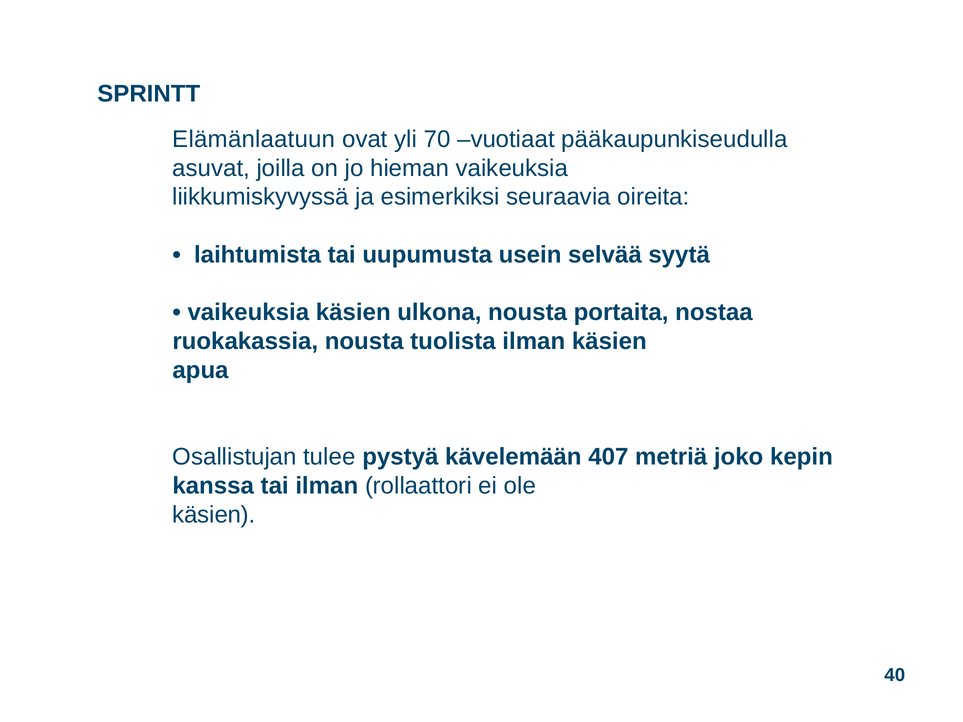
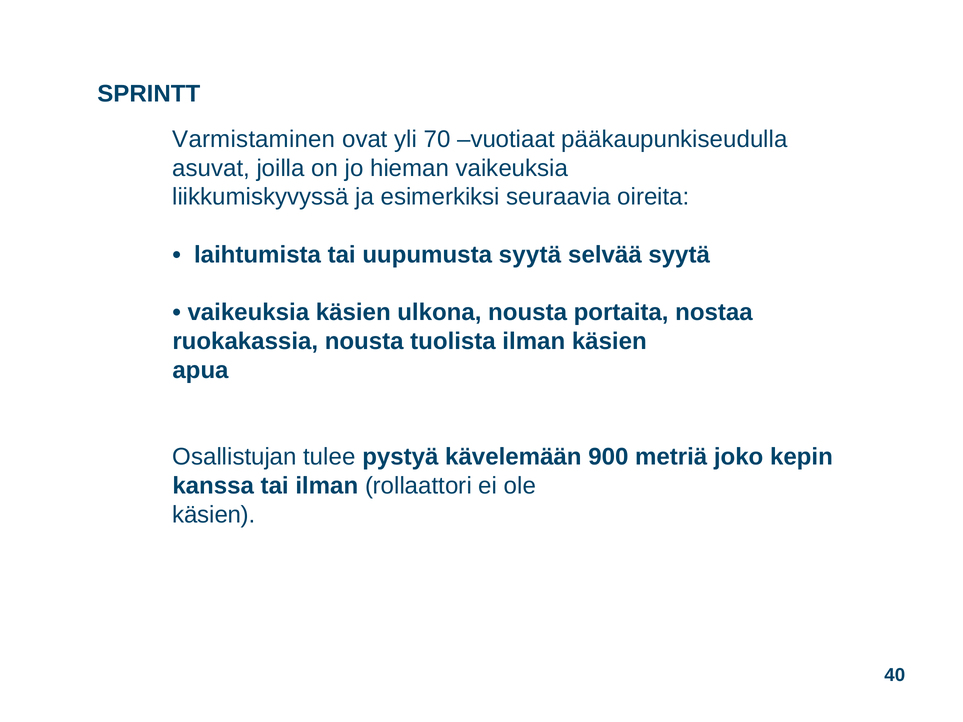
Elämänlaatuun: Elämänlaatuun -> Varmistaminen
uupumusta usein: usein -> syytä
407: 407 -> 900
